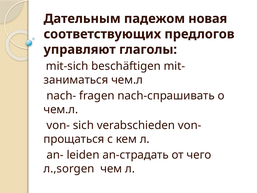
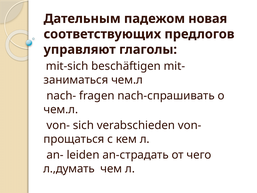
л.,sorgen: л.,sorgen -> л.,думать
